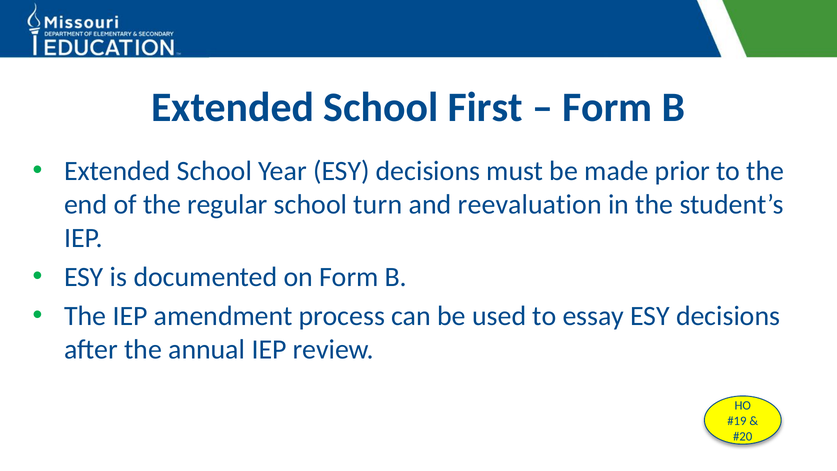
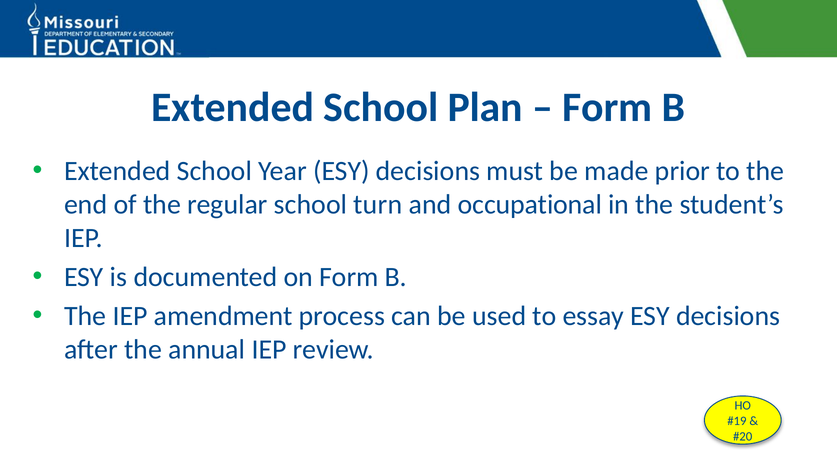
First: First -> Plan
reevaluation: reevaluation -> occupational
